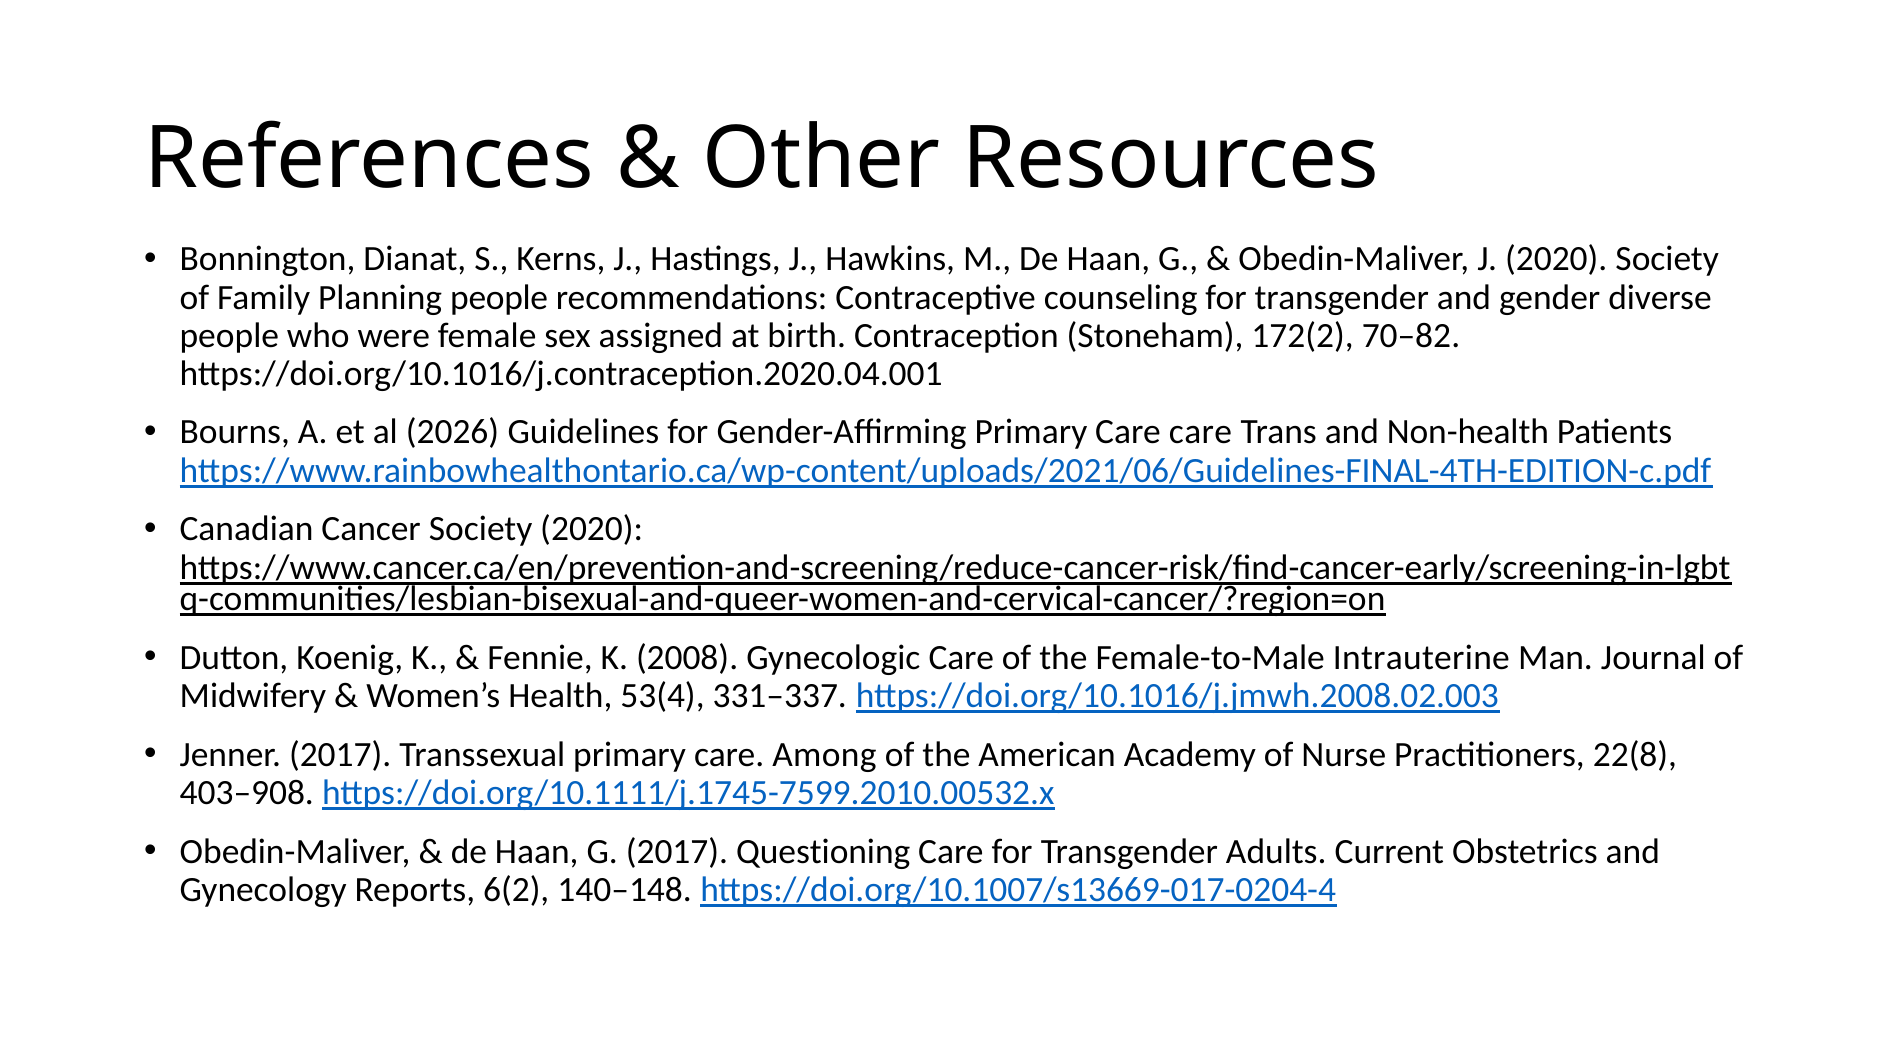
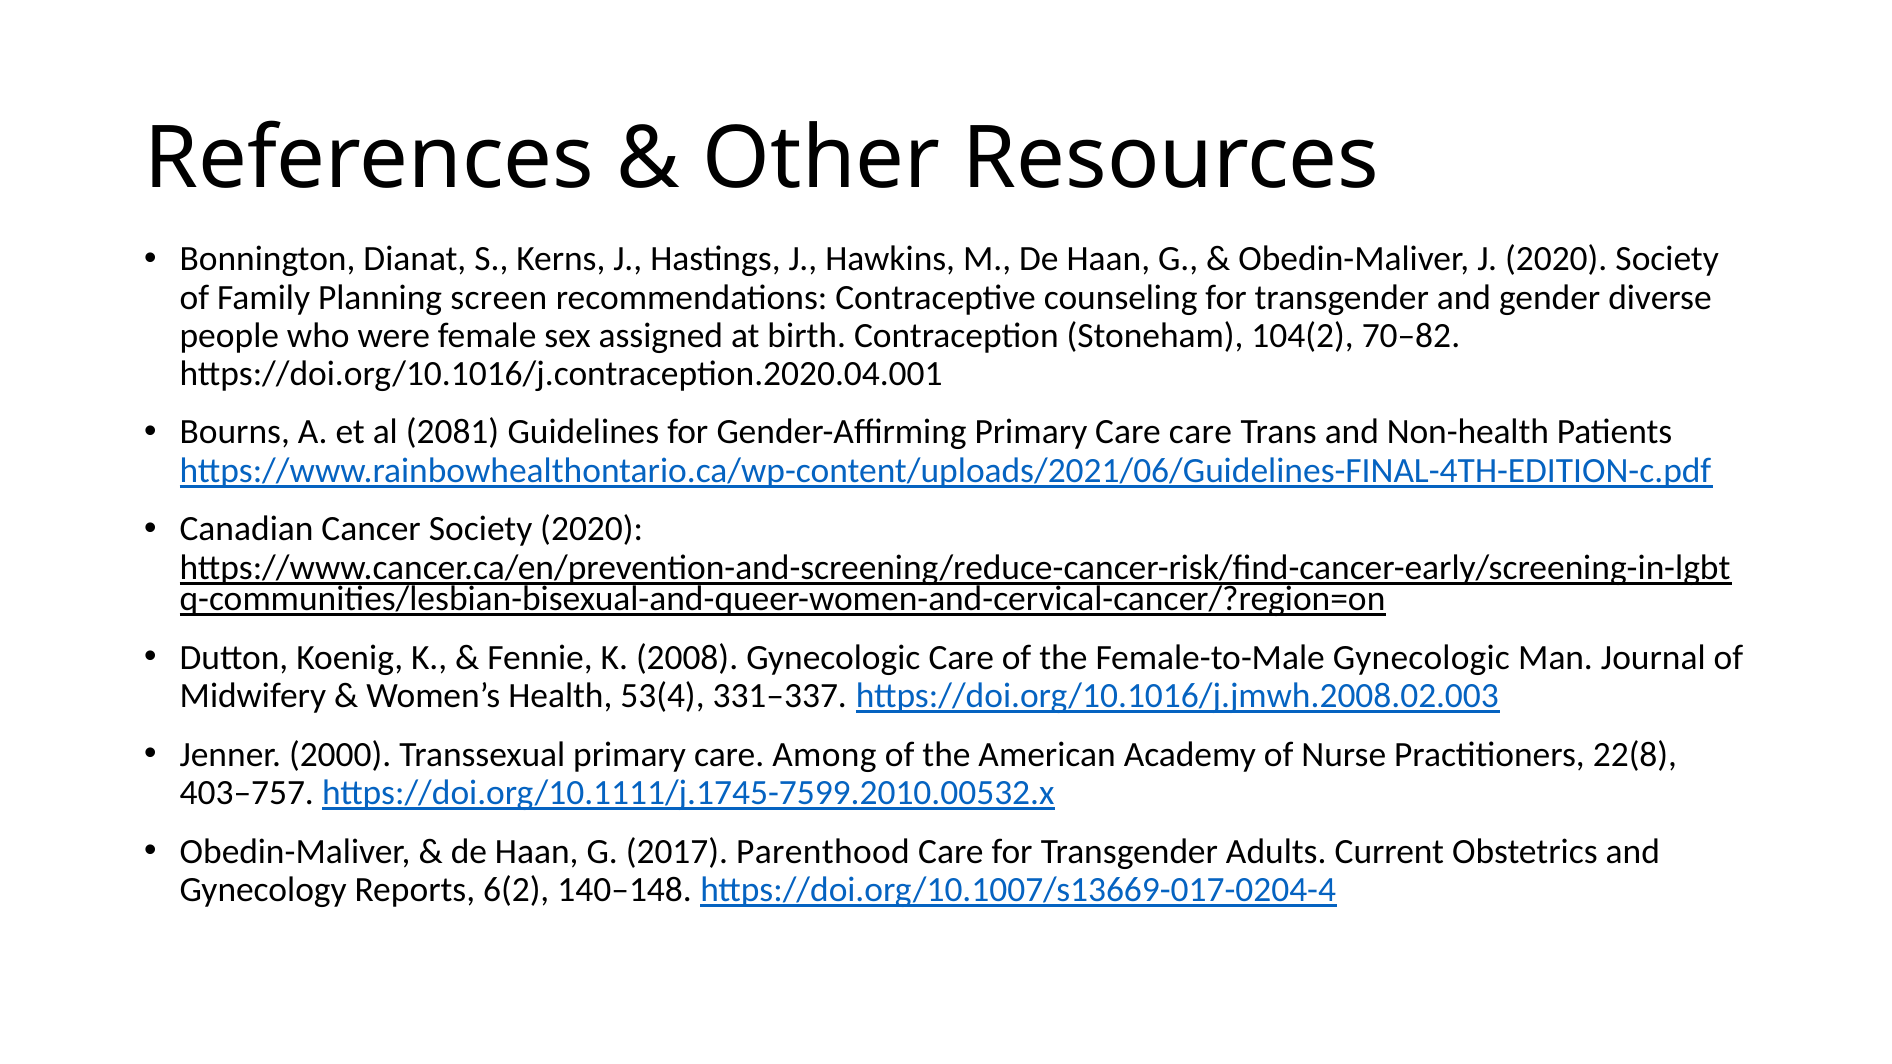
Planning people: people -> screen
172(2: 172(2 -> 104(2
2026: 2026 -> 2081
Female-to-Male Intrauterine: Intrauterine -> Gynecologic
Jenner 2017: 2017 -> 2000
403–908: 403–908 -> 403–757
Questioning: Questioning -> Parenthood
